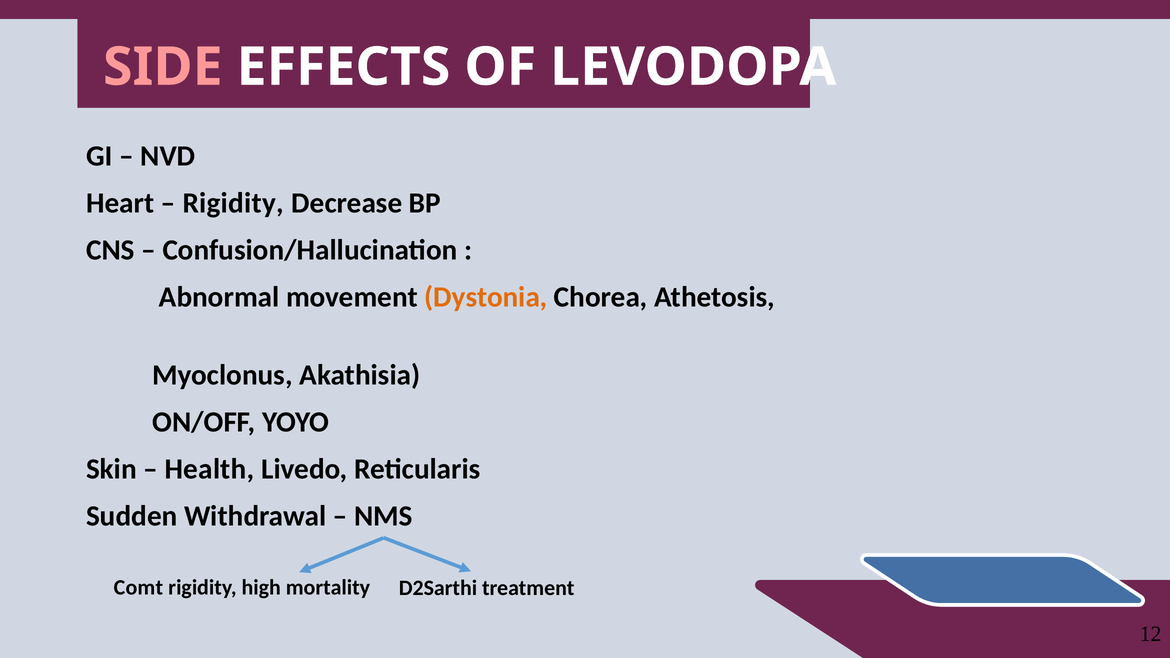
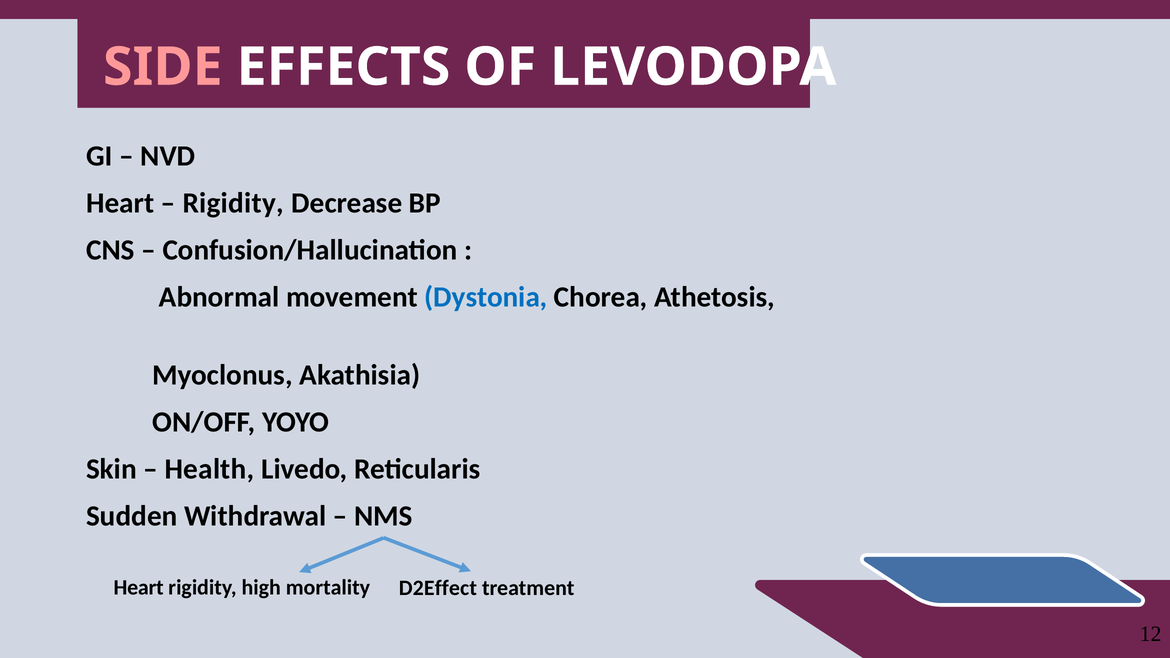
Dystonia colour: orange -> blue
Comt at (138, 588): Comt -> Heart
D2Sarthi: D2Sarthi -> D2Effect
